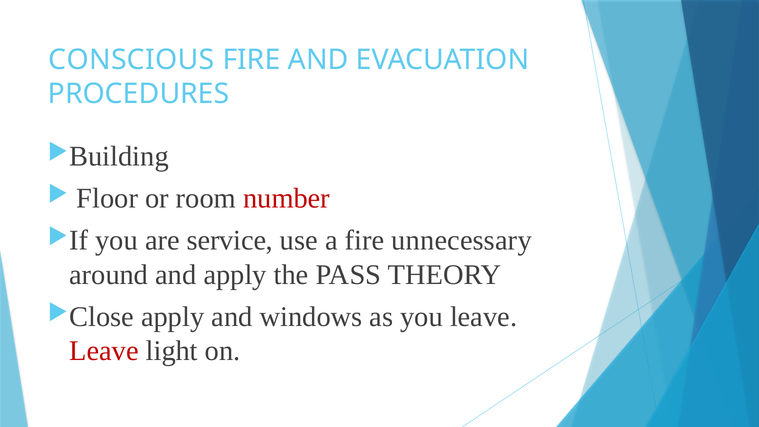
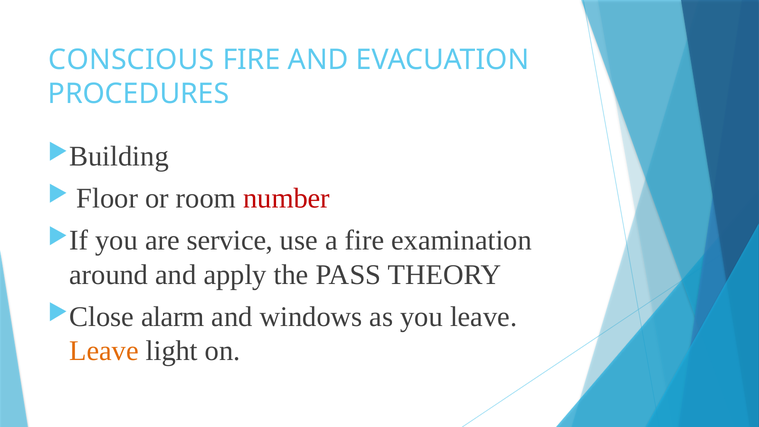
unnecessary: unnecessary -> examination
apply at (173, 317): apply -> alarm
Leave at (104, 351) colour: red -> orange
